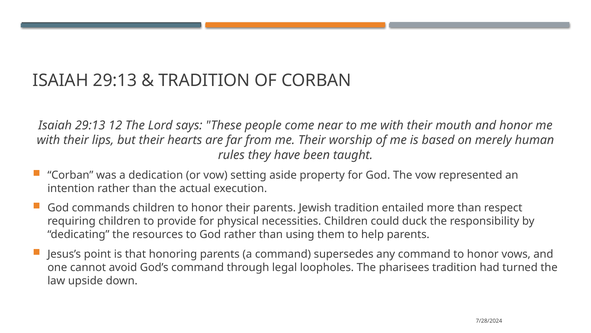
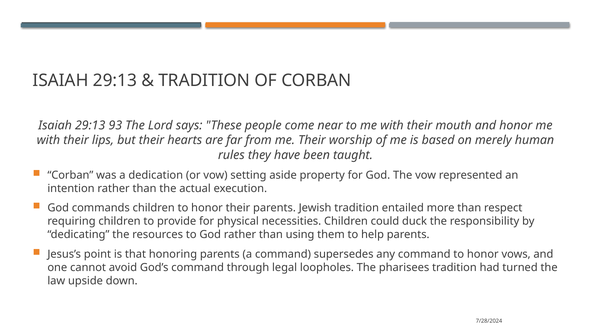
12: 12 -> 93
